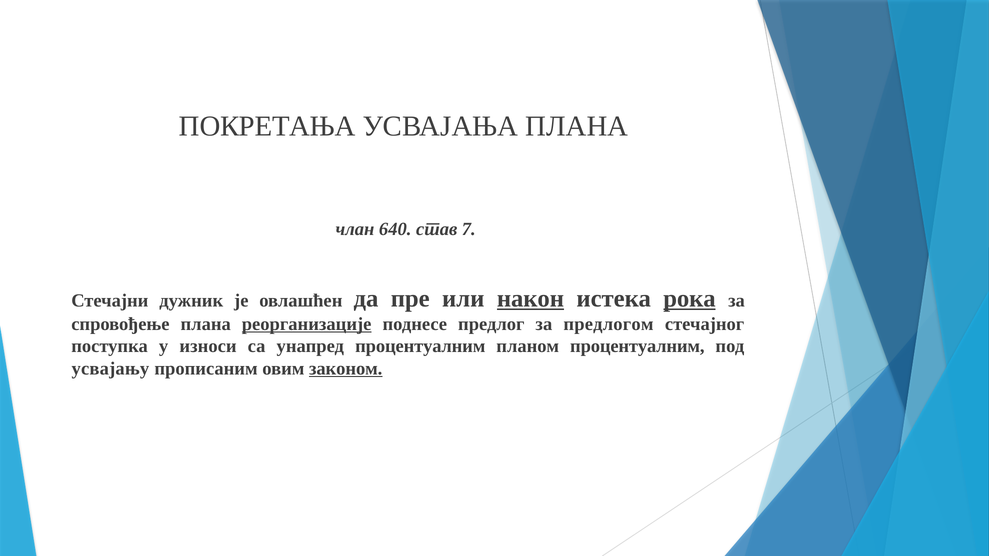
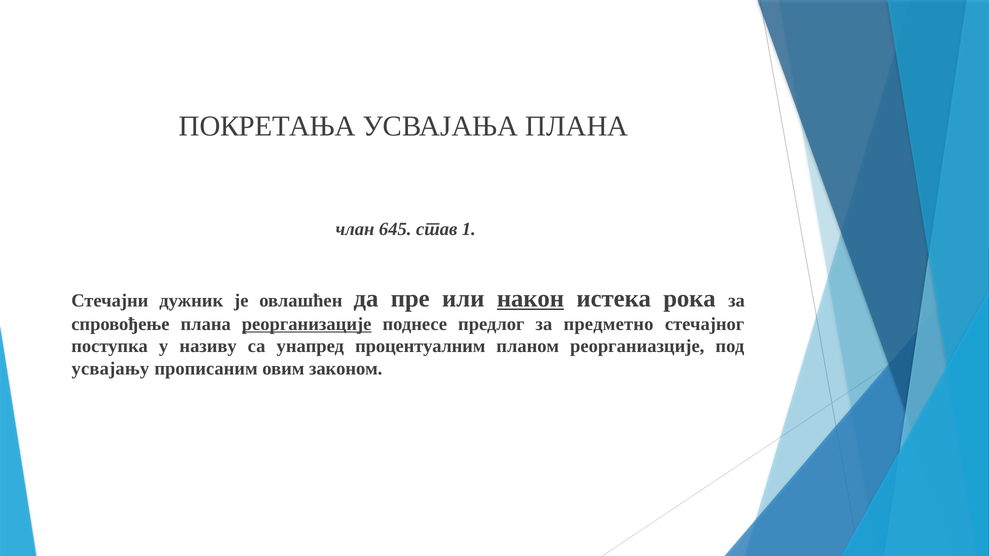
640: 640 -> 645
7: 7 -> 1
рока underline: present -> none
предлогом: предлогом -> предметно
износи: износи -> називу
планом процентуалним: процентуалним -> реорганиазције
законом underline: present -> none
